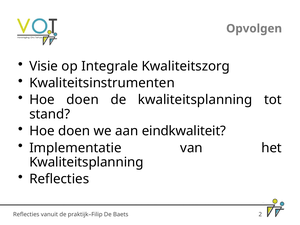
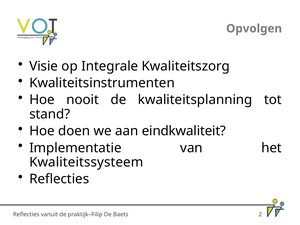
doen at (83, 100): doen -> nooit
Kwaliteitsplanning at (86, 162): Kwaliteitsplanning -> Kwaliteitssysteem
